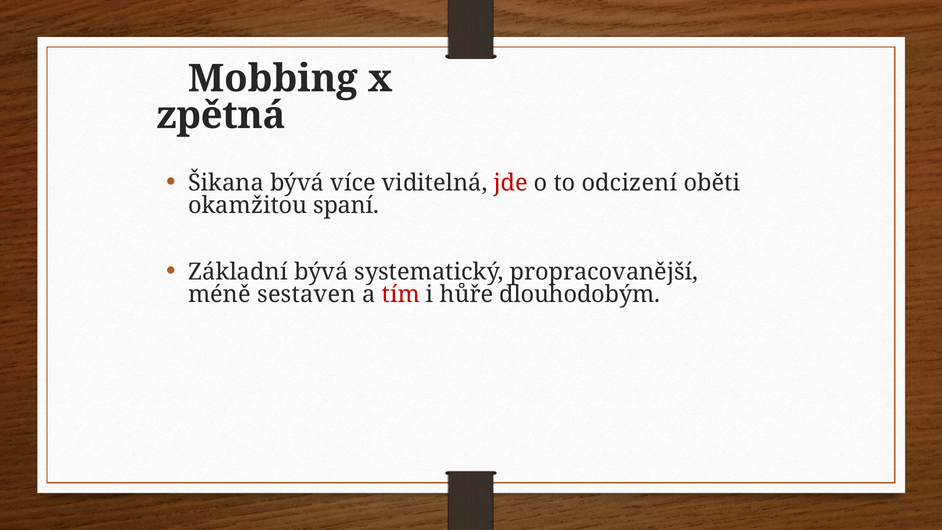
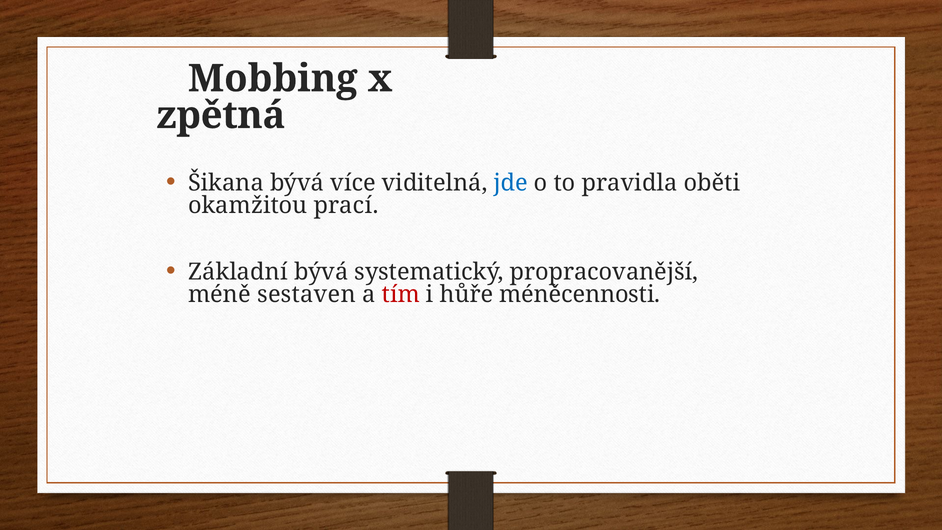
jde colour: red -> blue
odcizení: odcizení -> pravidla
spaní: spaní -> prací
dlouhodobým: dlouhodobým -> méněcennosti
